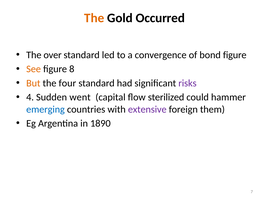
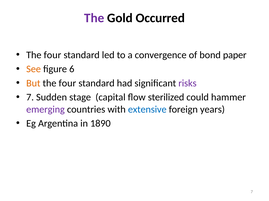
The at (94, 18) colour: orange -> purple
over at (53, 55): over -> four
bond figure: figure -> paper
8: 8 -> 6
4 at (30, 98): 4 -> 7
went: went -> stage
emerging colour: blue -> purple
extensive colour: purple -> blue
them: them -> years
